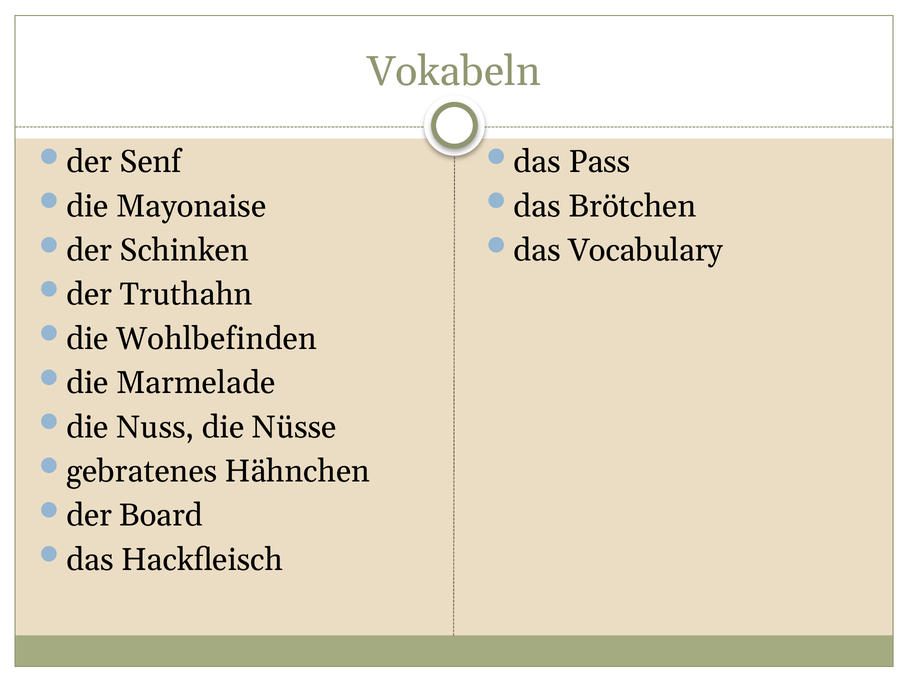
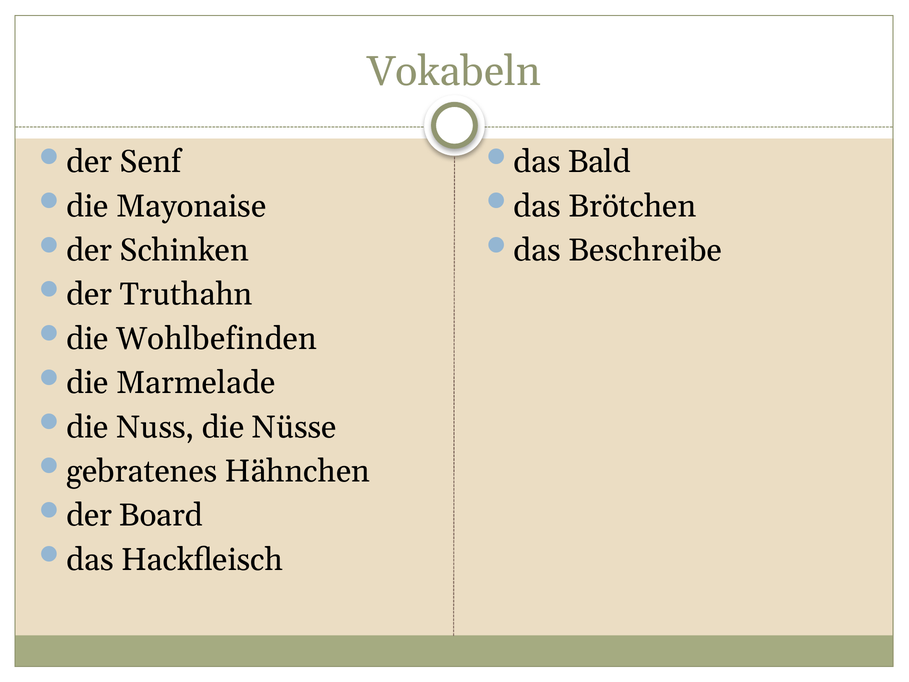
Pass: Pass -> Bald
Vocabulary: Vocabulary -> Beschreibe
